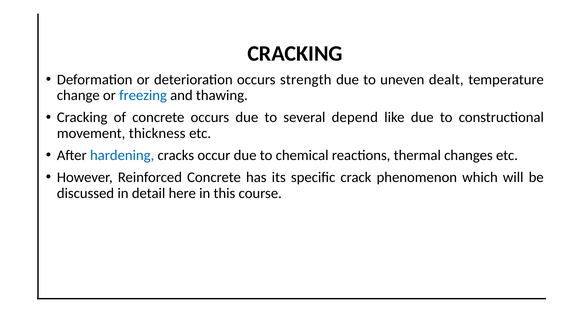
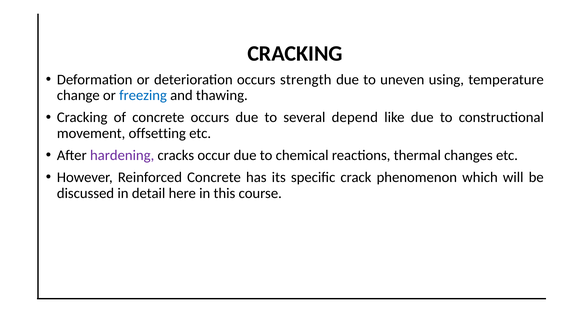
dealt: dealt -> using
thickness: thickness -> offsetting
hardening colour: blue -> purple
